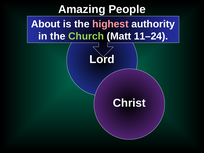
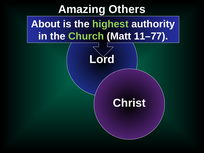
People: People -> Others
highest colour: pink -> light green
11–24: 11–24 -> 11–77
